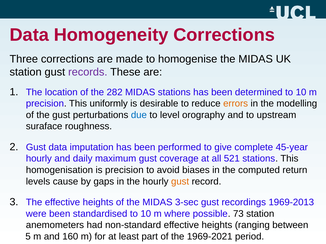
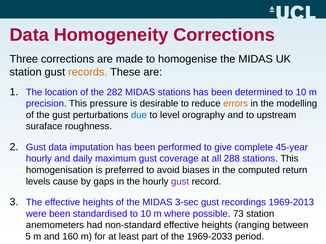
records colour: purple -> orange
uniformly: uniformly -> pressure
521: 521 -> 288
is precision: precision -> preferred
gust at (180, 182) colour: orange -> purple
1969-2021: 1969-2021 -> 1969-2033
